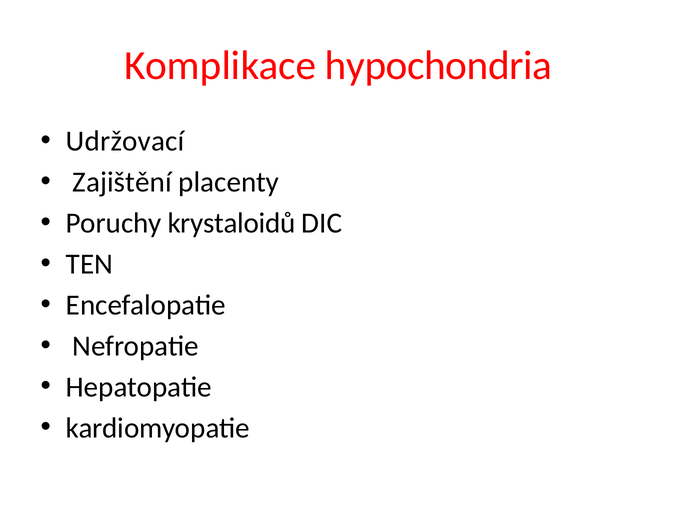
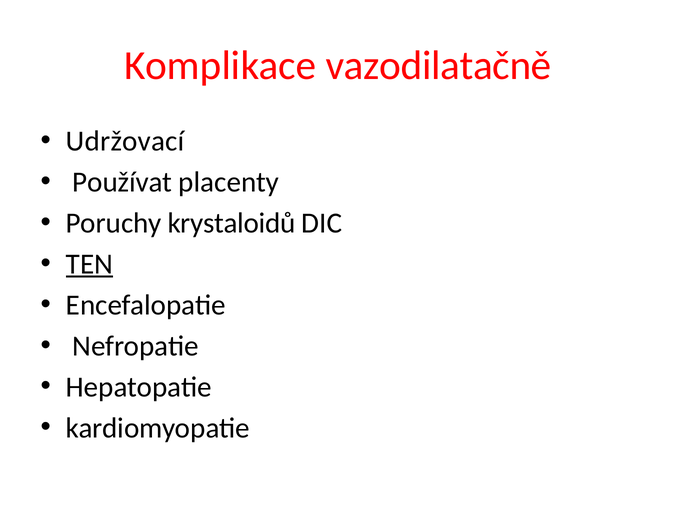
hypochondria: hypochondria -> vazodilatačně
Zajištění: Zajištění -> Používat
TEN underline: none -> present
